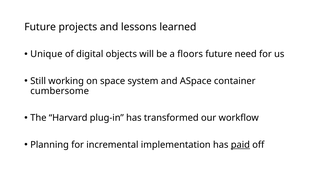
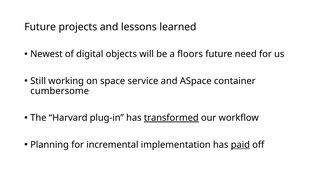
Unique: Unique -> Newest
system: system -> service
transformed underline: none -> present
